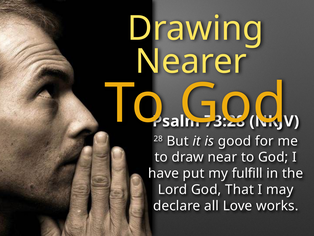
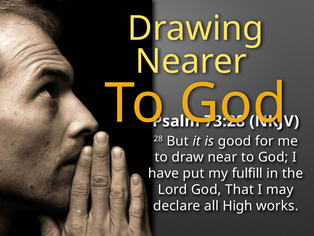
Love: Love -> High
